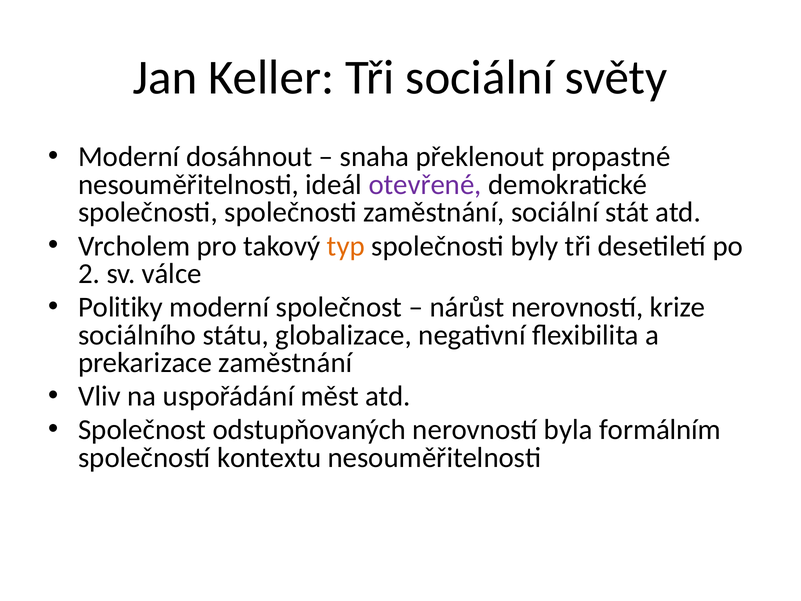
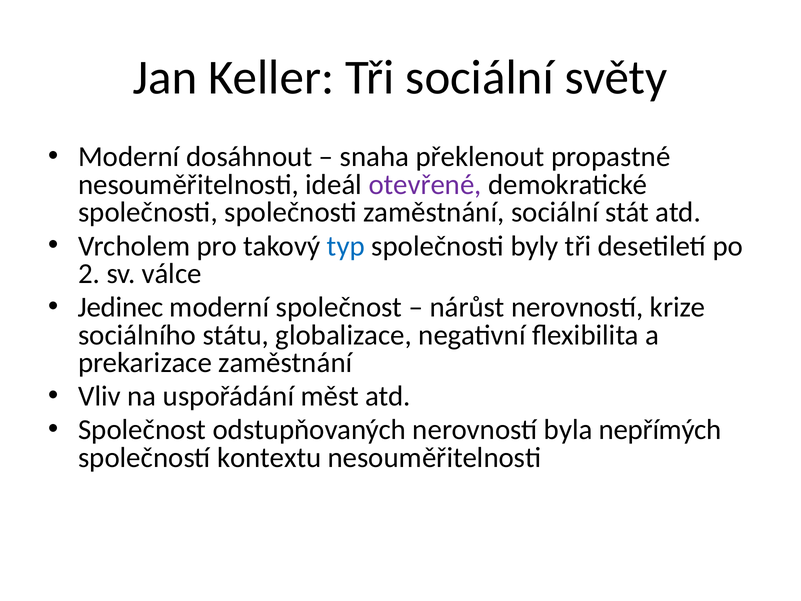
typ colour: orange -> blue
Politiky: Politiky -> Jedinec
formálním: formálním -> nepřímých
